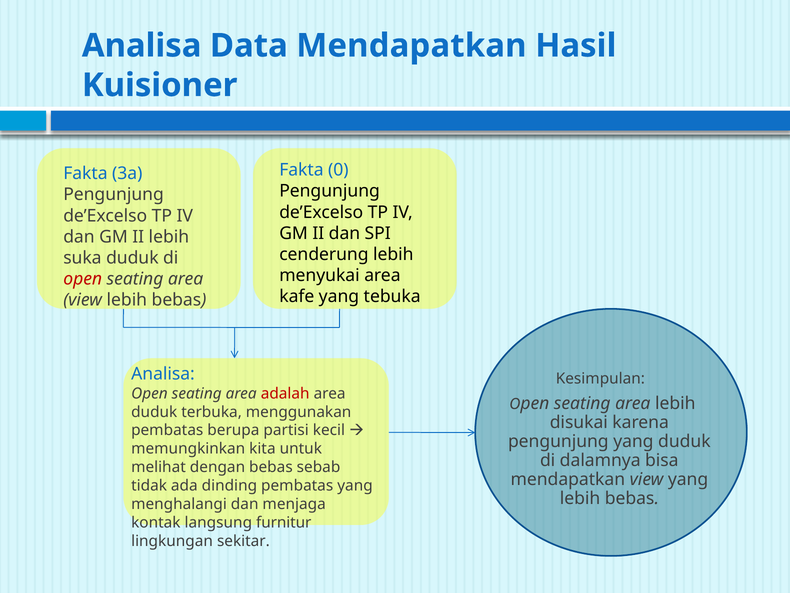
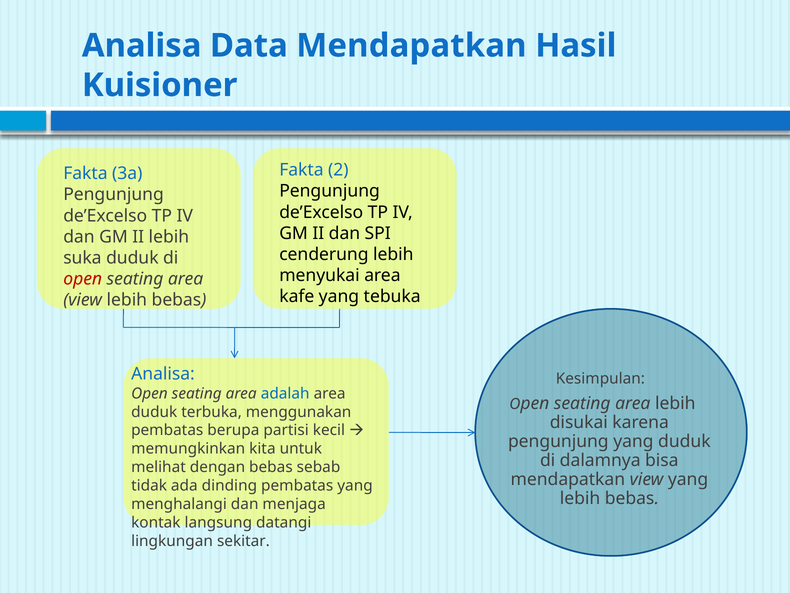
0: 0 -> 2
adalah colour: red -> blue
furnitur: furnitur -> datangi
